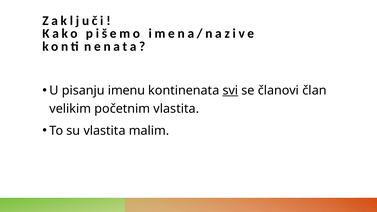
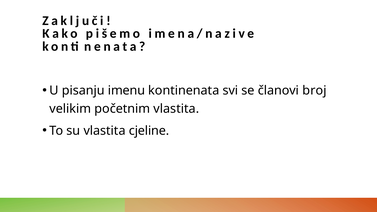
svi underline: present -> none
član: član -> broj
malim: malim -> cjeline
